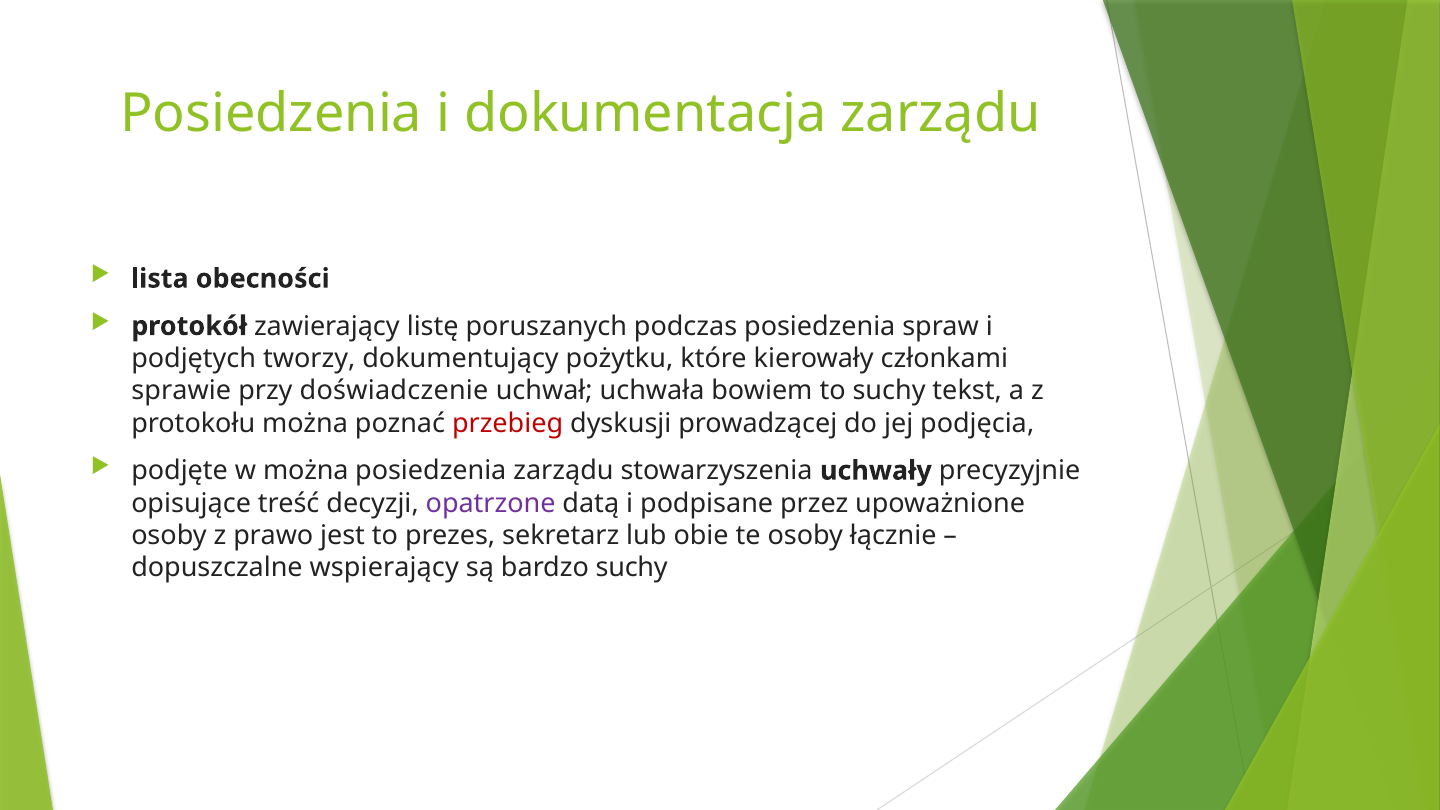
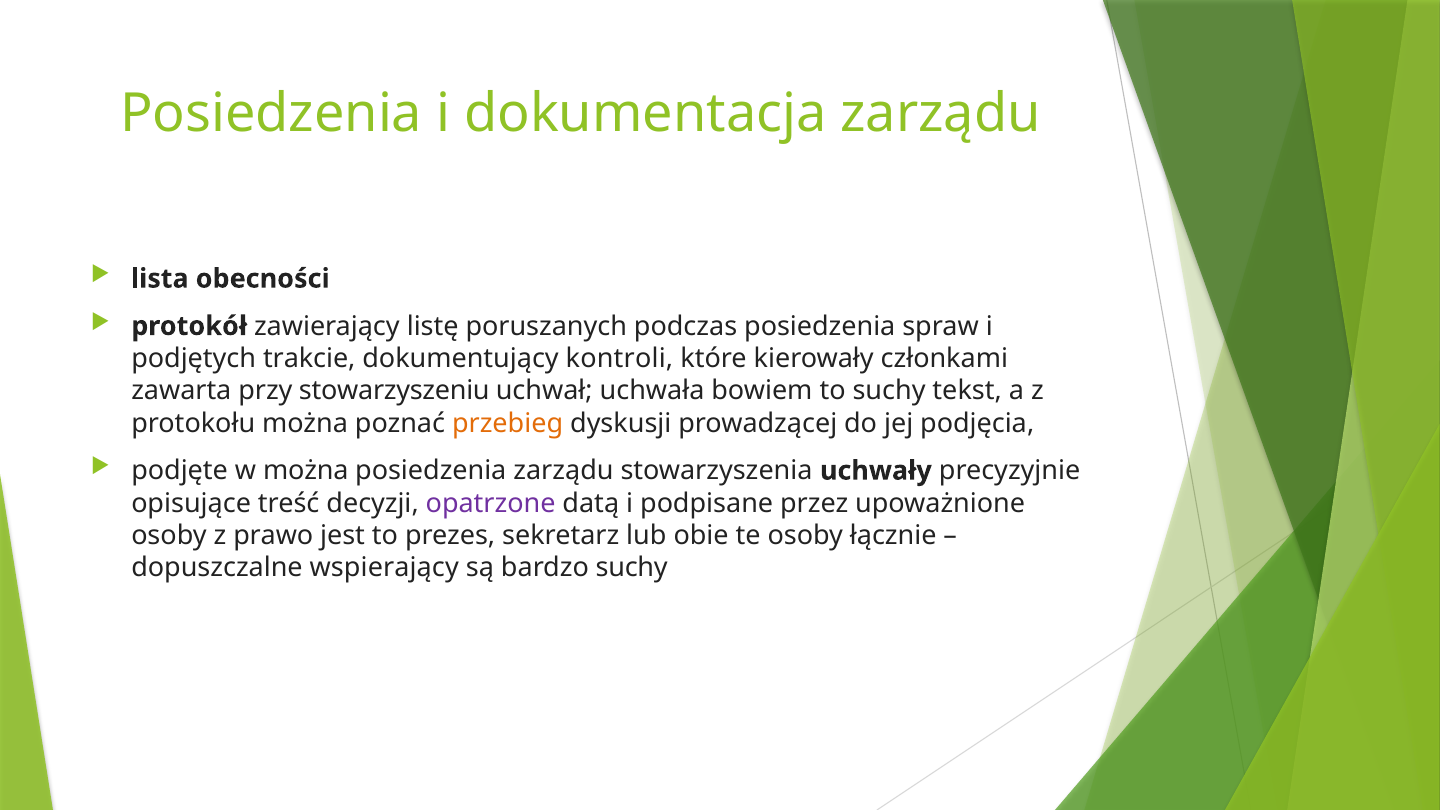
tworzy: tworzy -> trakcie
pożytku: pożytku -> kontroli
sprawie: sprawie -> zawarta
doświadczenie: doświadczenie -> stowarzyszeniu
przebieg colour: red -> orange
